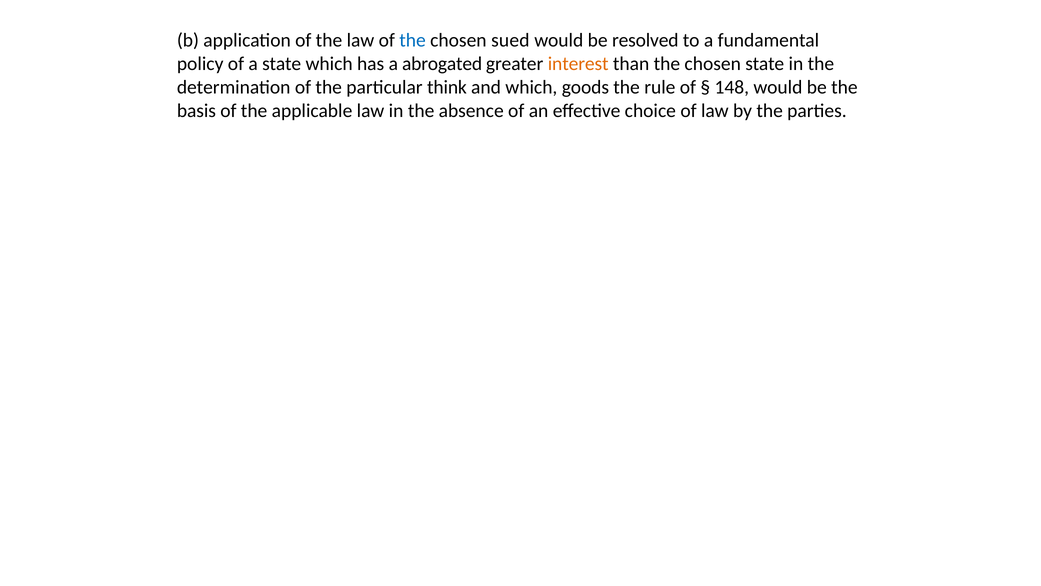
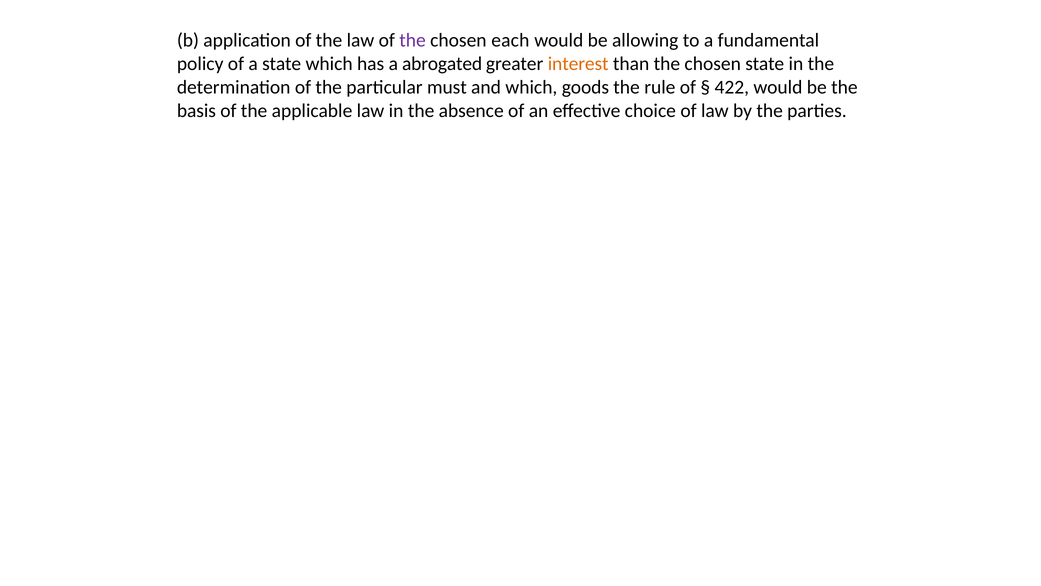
the at (413, 40) colour: blue -> purple
sued: sued -> each
resolved: resolved -> allowing
think: think -> must
148: 148 -> 422
